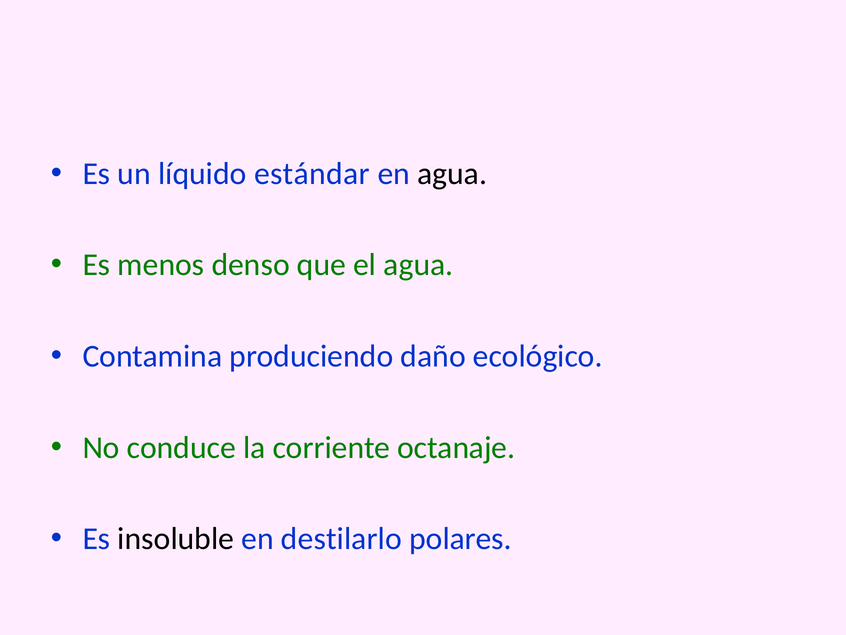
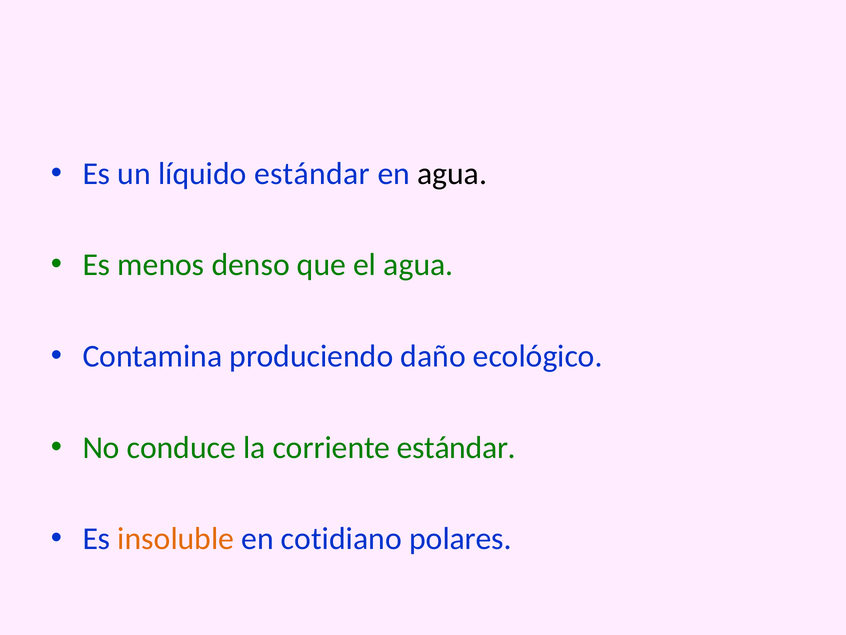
corriente octanaje: octanaje -> estándar
insoluble colour: black -> orange
destilarlo: destilarlo -> cotidiano
